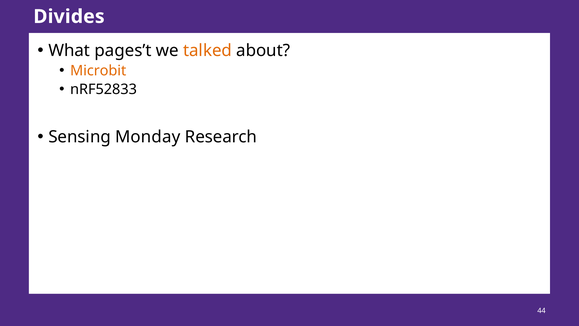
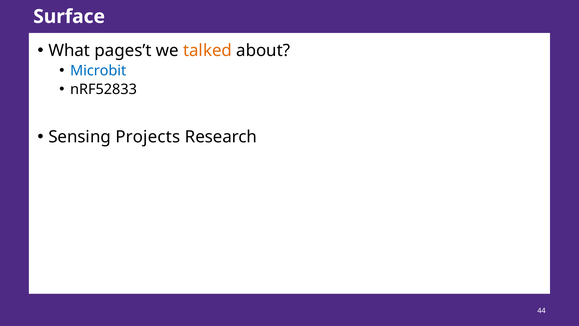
Divides: Divides -> Surface
Microbit colour: orange -> blue
Monday: Monday -> Projects
